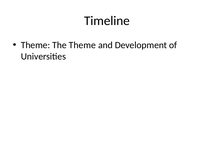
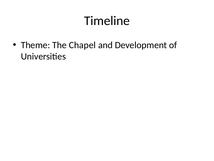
The Theme: Theme -> Chapel
